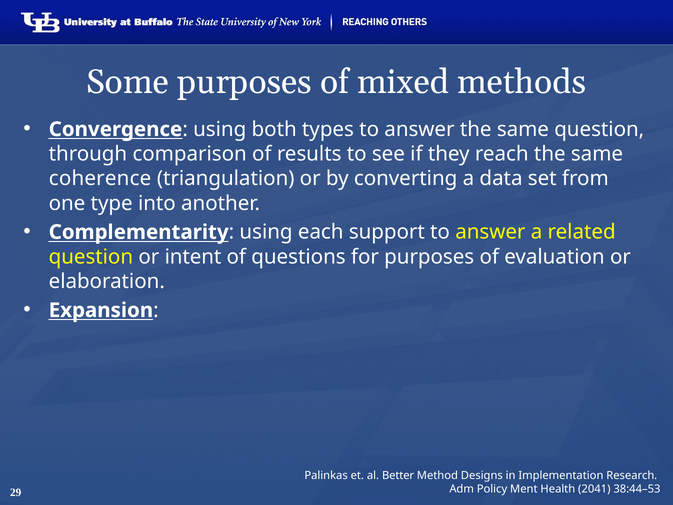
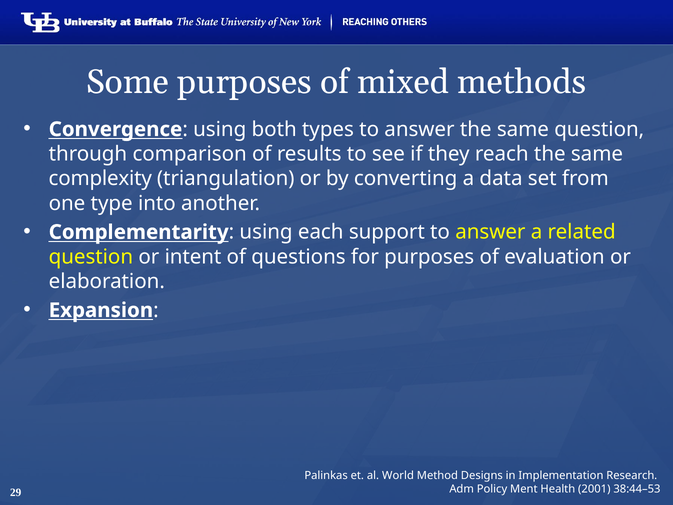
coherence: coherence -> complexity
Better: Better -> World
2041: 2041 -> 2001
